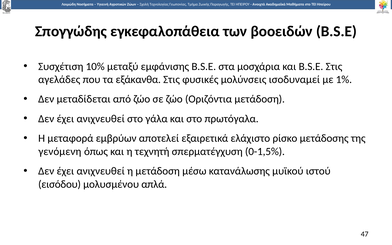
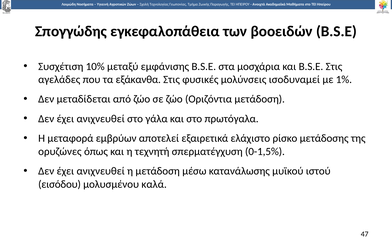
γενόμενη: γενόμενη -> ορυζώνες
απλά: απλά -> καλά
